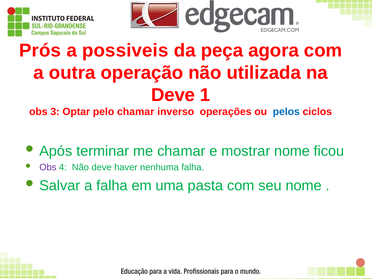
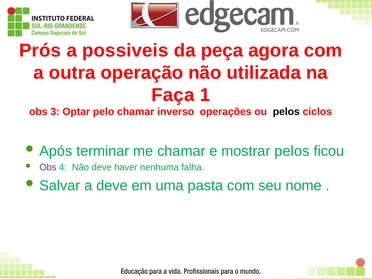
Deve at (173, 95): Deve -> Faça
pelos at (286, 112) colour: blue -> black
mostrar nome: nome -> pelos
a falha: falha -> deve
